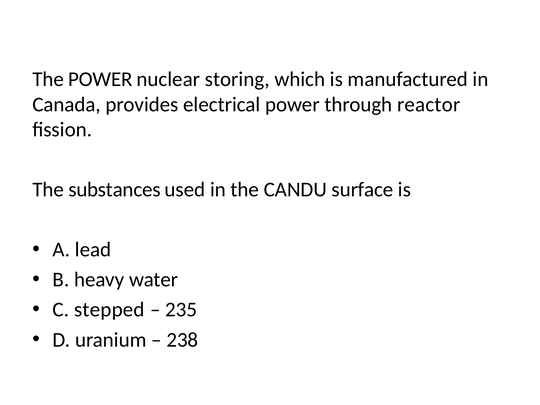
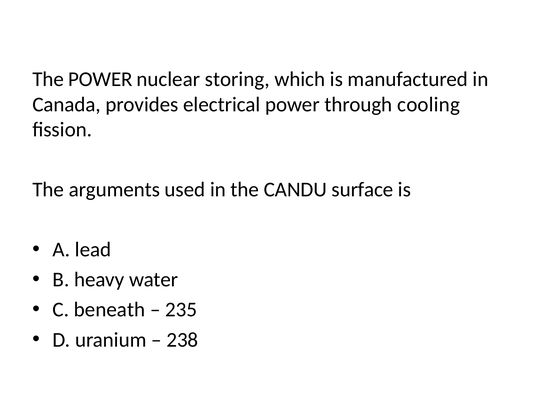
reactor: reactor -> cooling
substances: substances -> arguments
stepped: stepped -> beneath
